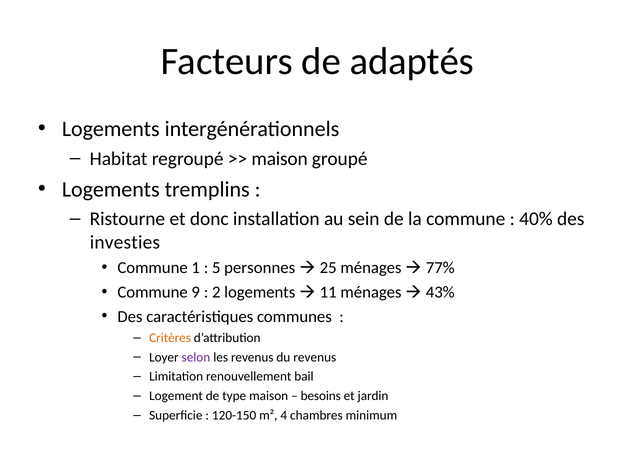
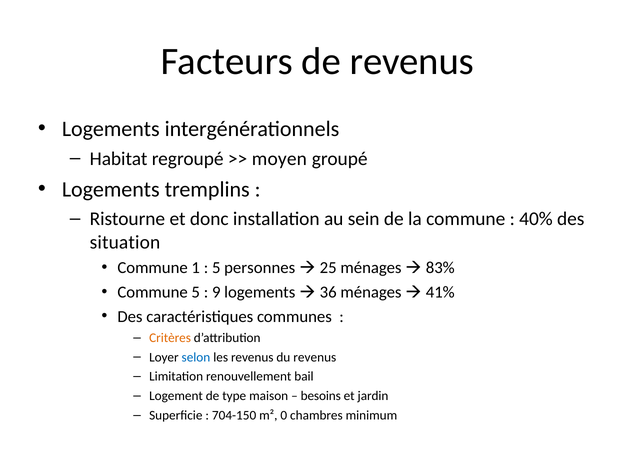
de adaptés: adaptés -> revenus
maison at (280, 159): maison -> moyen
investies: investies -> situation
77%: 77% -> 83%
Commune 9: 9 -> 5
2: 2 -> 9
11: 11 -> 36
43%: 43% -> 41%
selon colour: purple -> blue
120-150: 120-150 -> 704-150
4: 4 -> 0
